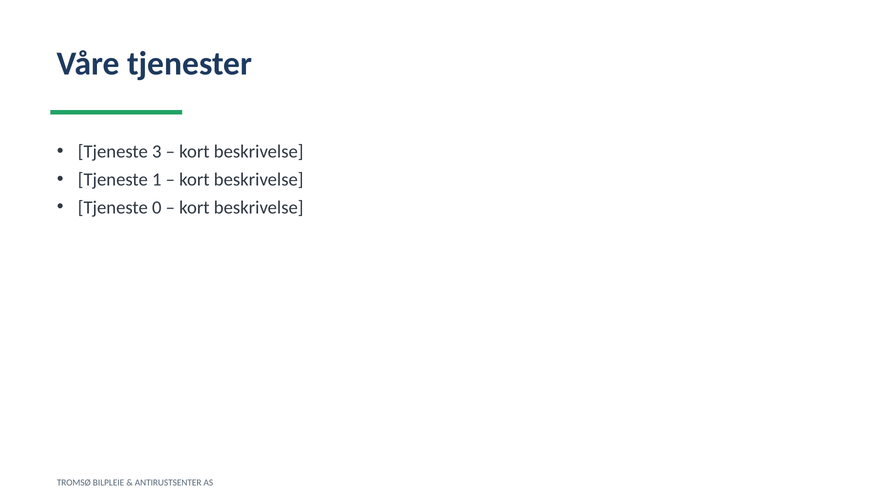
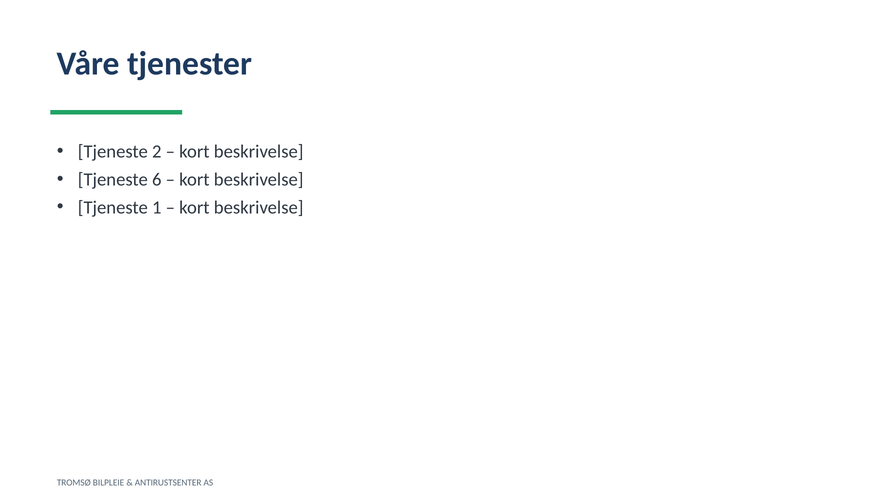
3: 3 -> 2
1: 1 -> 6
0: 0 -> 1
